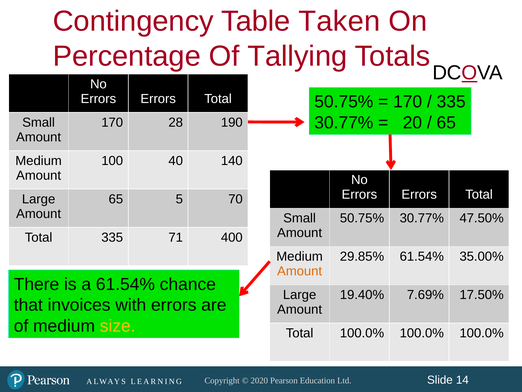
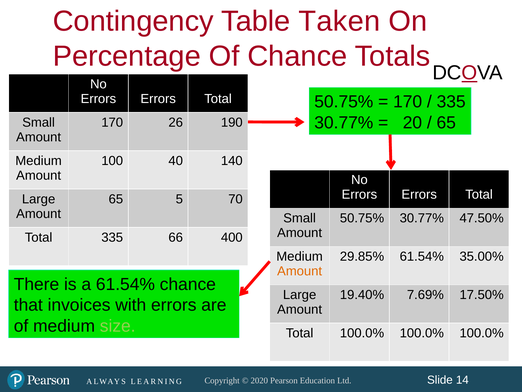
Of Tallying: Tallying -> Chance
28: 28 -> 26
71: 71 -> 66
size colour: yellow -> light green
